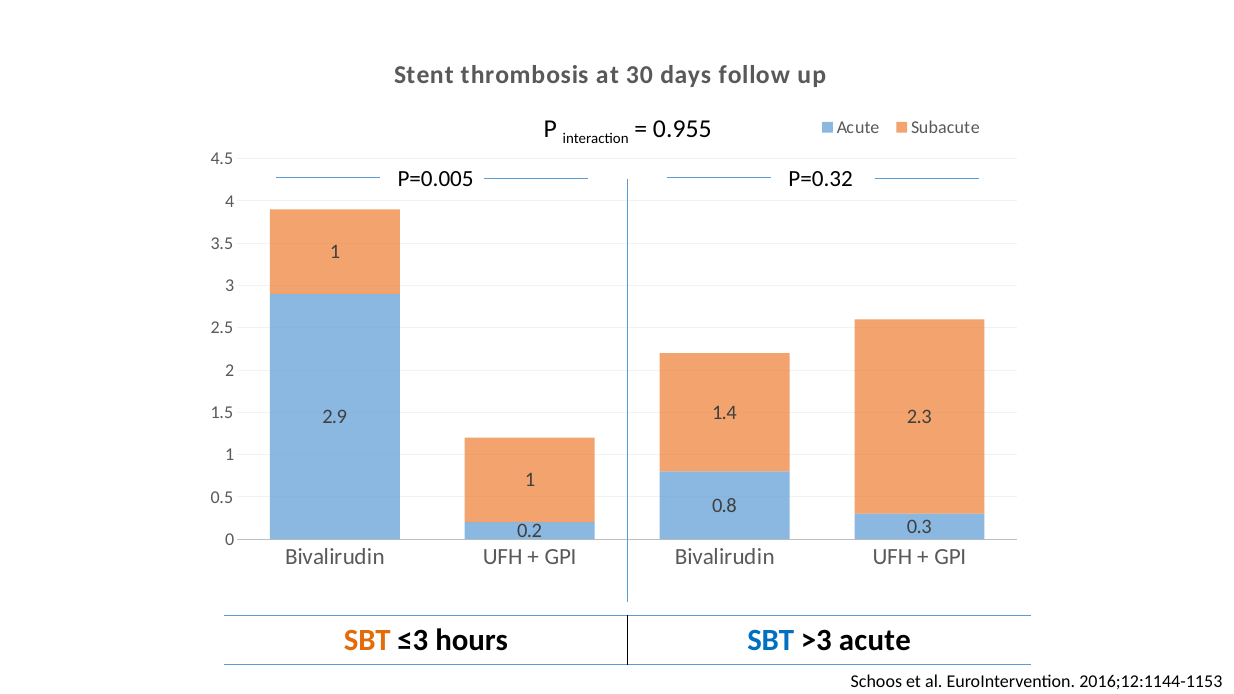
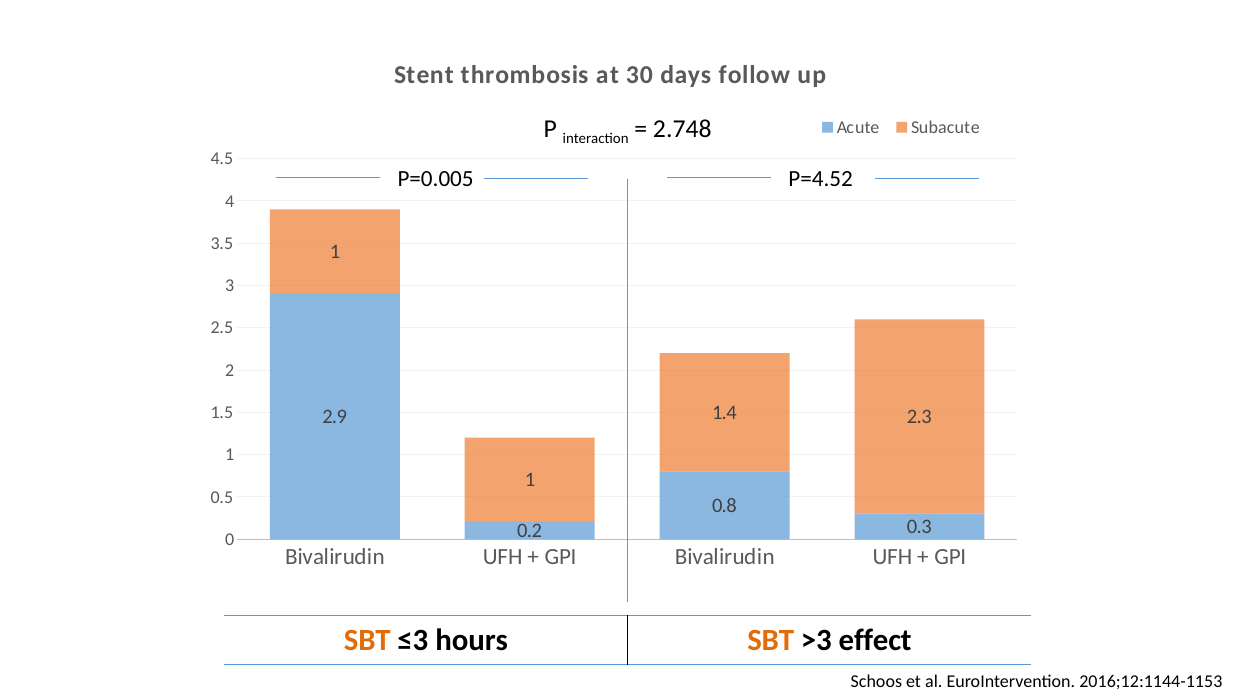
0.955: 0.955 -> 2.748
P=0.32: P=0.32 -> P=4.52
SBT at (771, 641) colour: blue -> orange
>3 acute: acute -> effect
